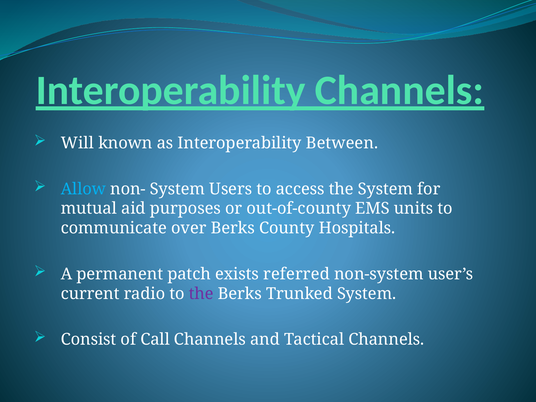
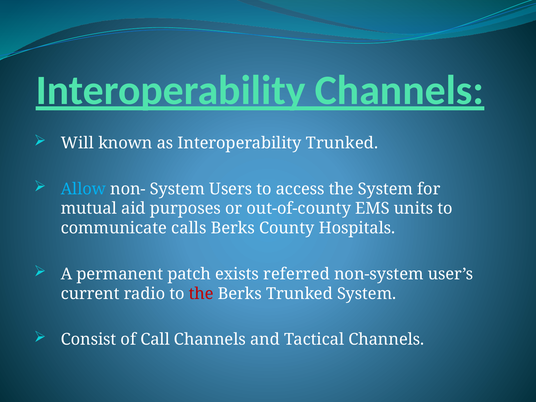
Interoperability Between: Between -> Trunked
over: over -> calls
the at (201, 294) colour: purple -> red
